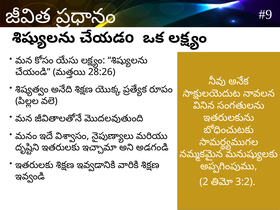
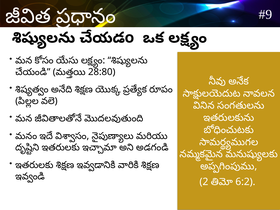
28:26: 28:26 -> 28:80
3:2: 3:2 -> 6:2
